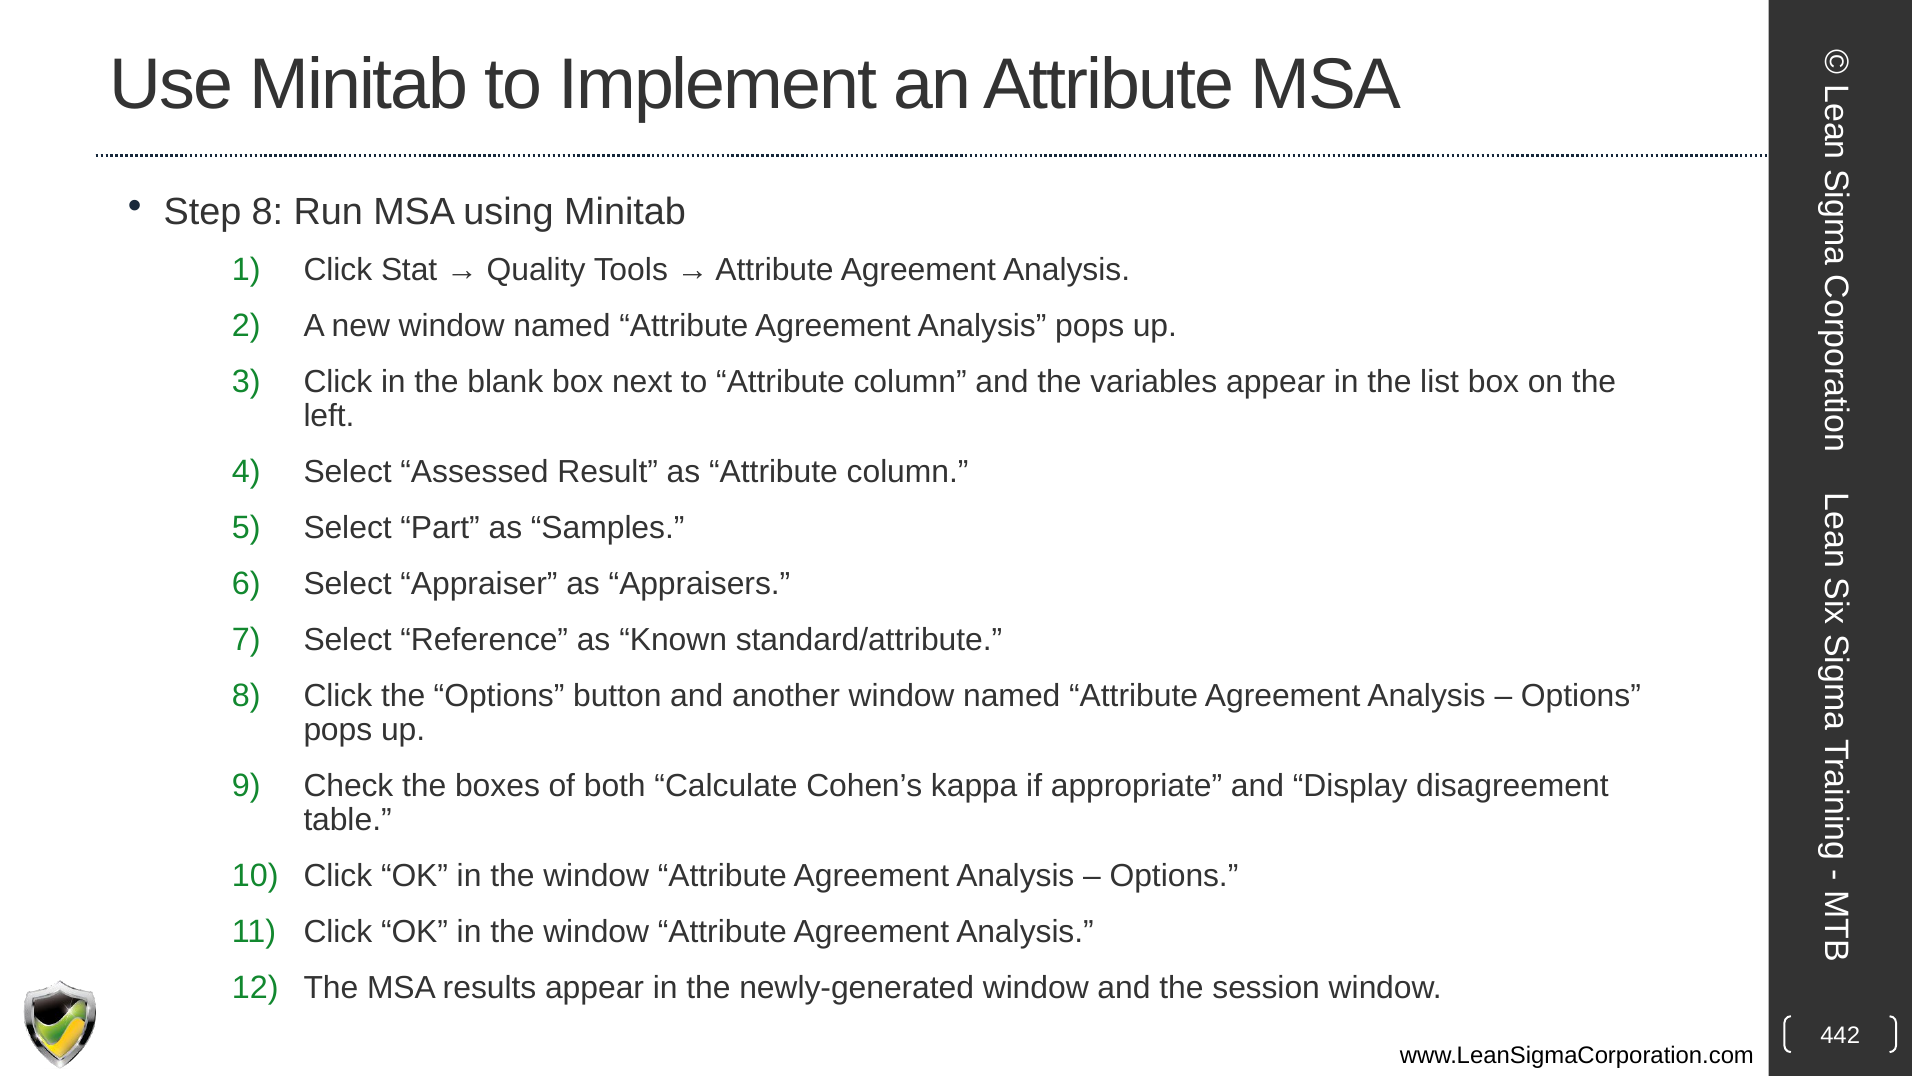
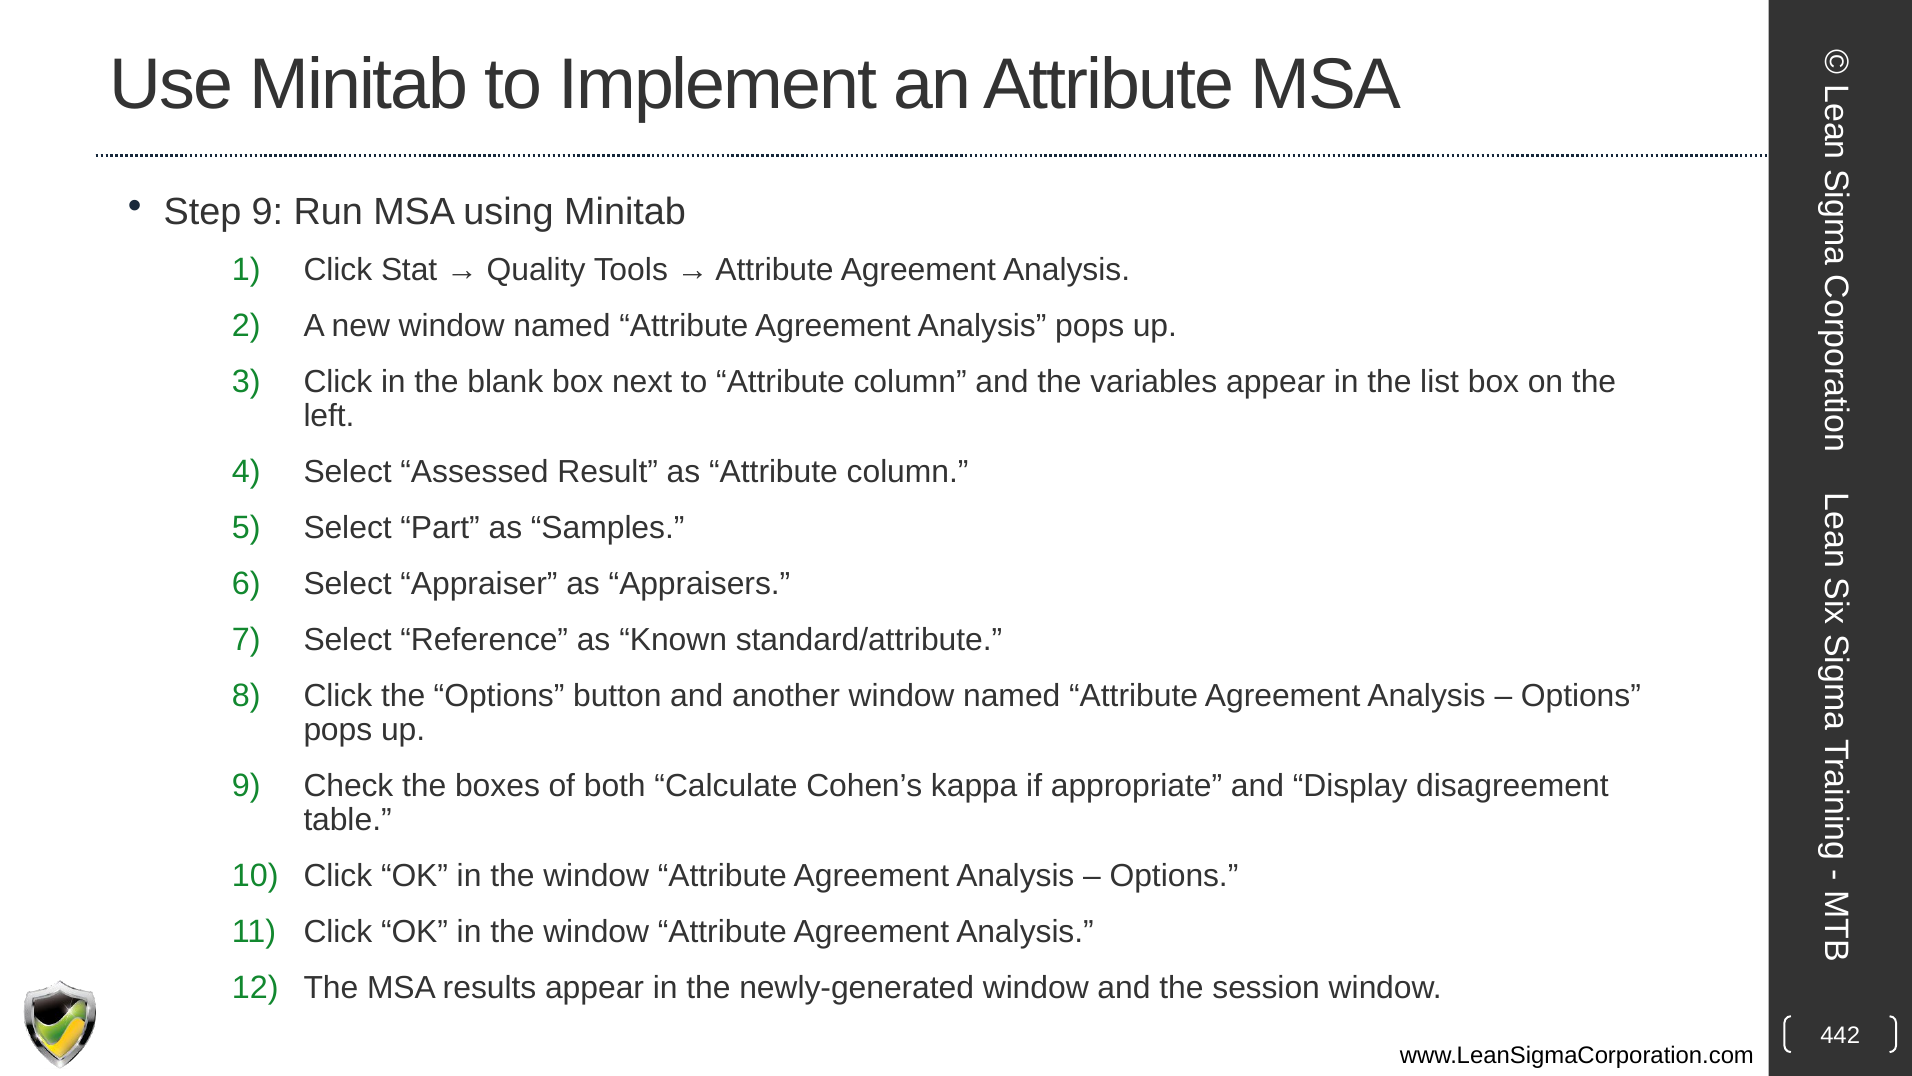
Step 8: 8 -> 9
